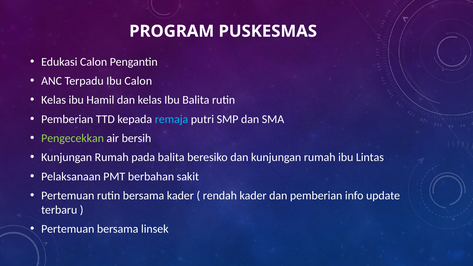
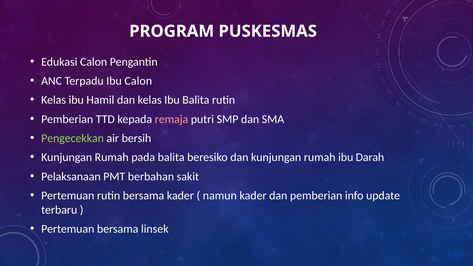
remaja colour: light blue -> pink
Lintas: Lintas -> Darah
rendah: rendah -> namun
